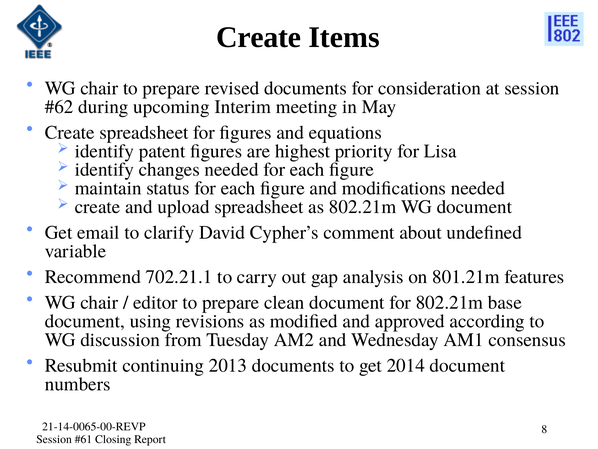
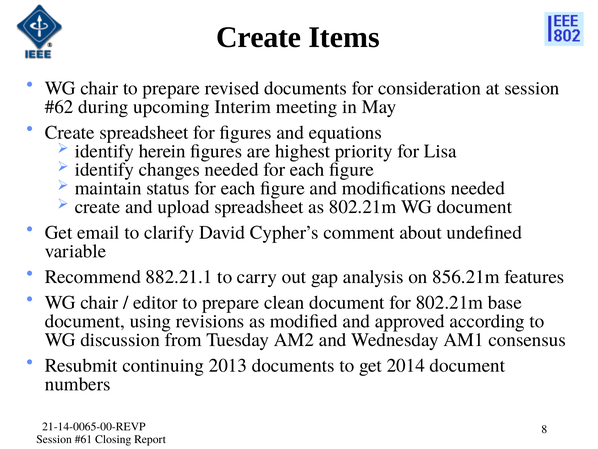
patent: patent -> herein
702.21.1: 702.21.1 -> 882.21.1
801.21m: 801.21m -> 856.21m
